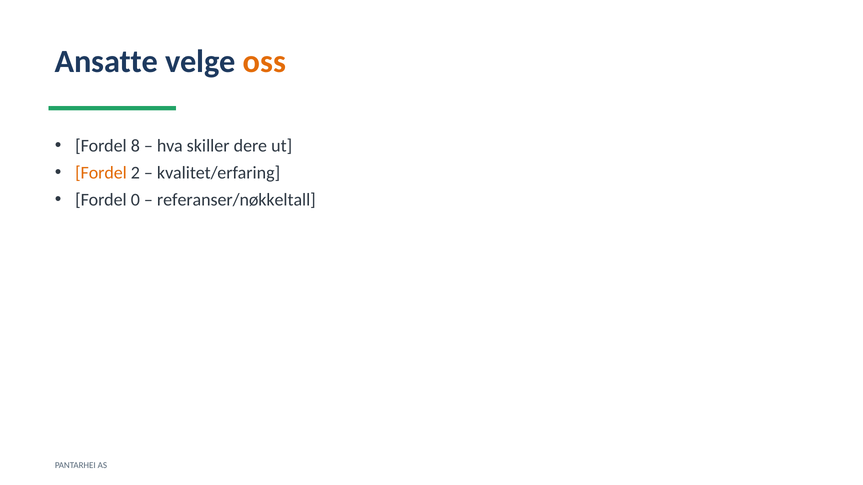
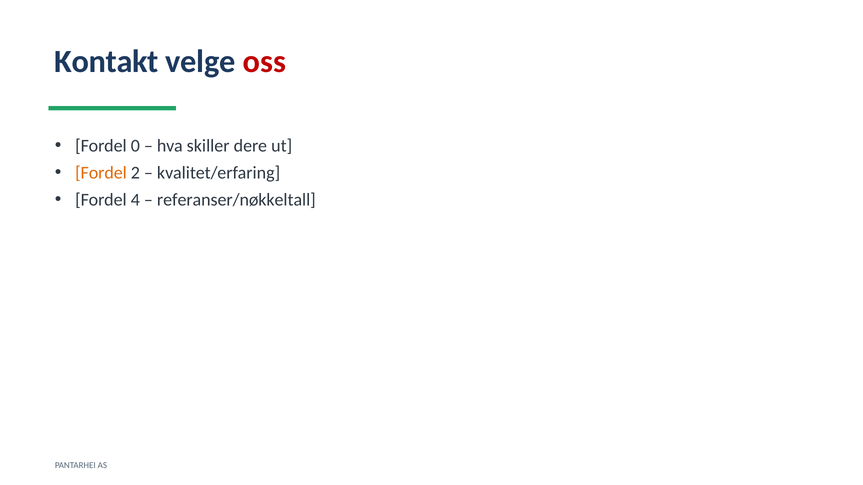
Ansatte: Ansatte -> Kontakt
oss colour: orange -> red
8: 8 -> 0
0: 0 -> 4
